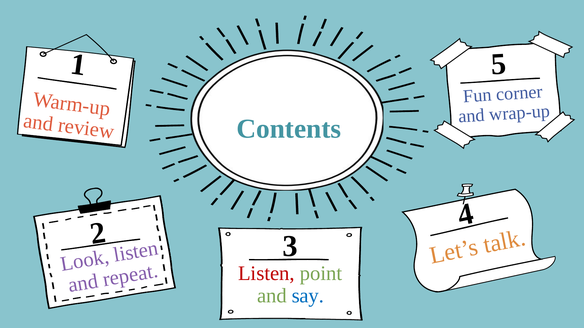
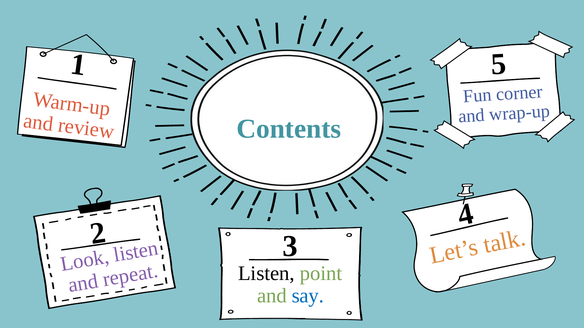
Listen colour: red -> black
